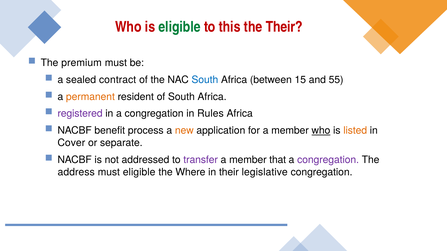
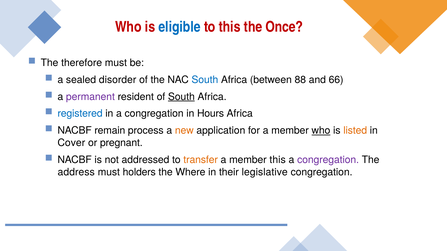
eligible at (180, 27) colour: green -> blue
the Their: Their -> Once
premium: premium -> therefore
contract: contract -> disorder
15: 15 -> 88
55: 55 -> 66
permanent colour: orange -> purple
South at (181, 97) underline: none -> present
registered colour: purple -> blue
Rules: Rules -> Hours
benefit: benefit -> remain
separate: separate -> pregnant
transfer colour: purple -> orange
member that: that -> this
must eligible: eligible -> holders
